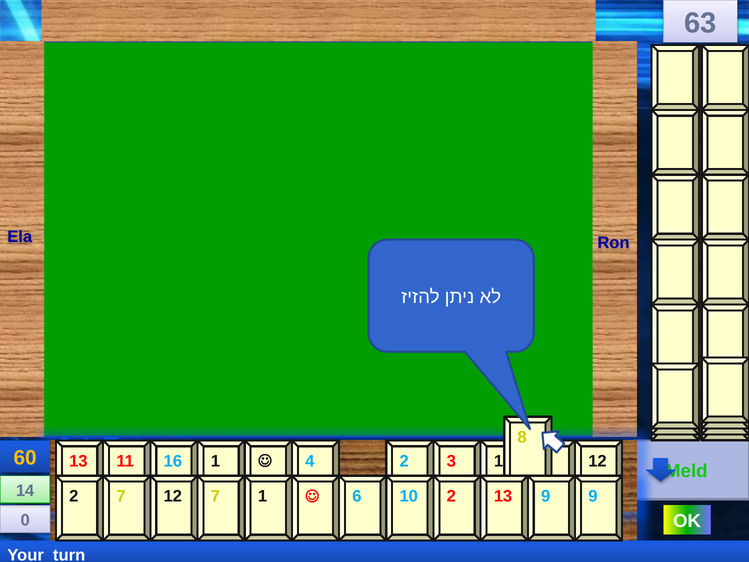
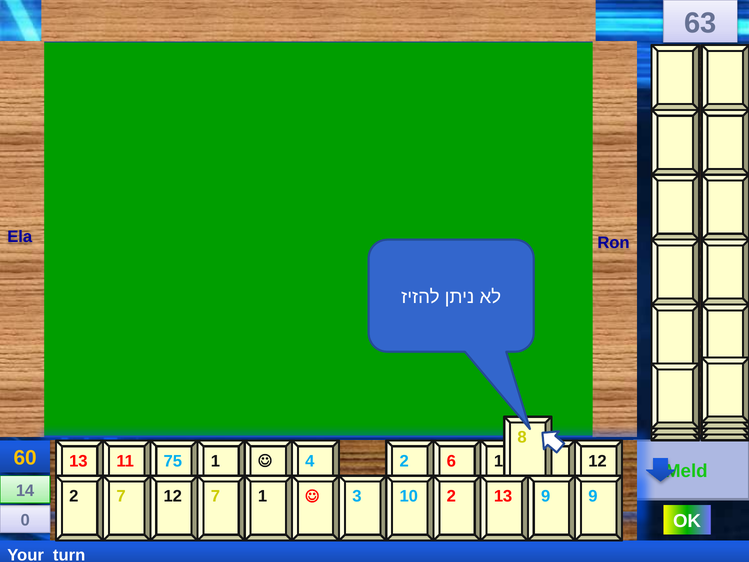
16: 16 -> 75
3: 3 -> 6
6: 6 -> 3
